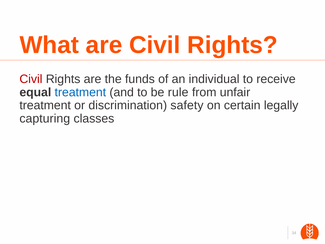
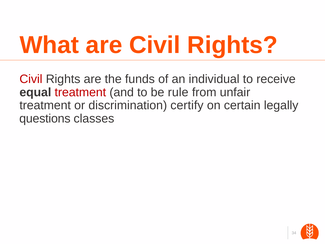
treatment at (80, 92) colour: blue -> red
safety: safety -> certify
capturing: capturing -> questions
